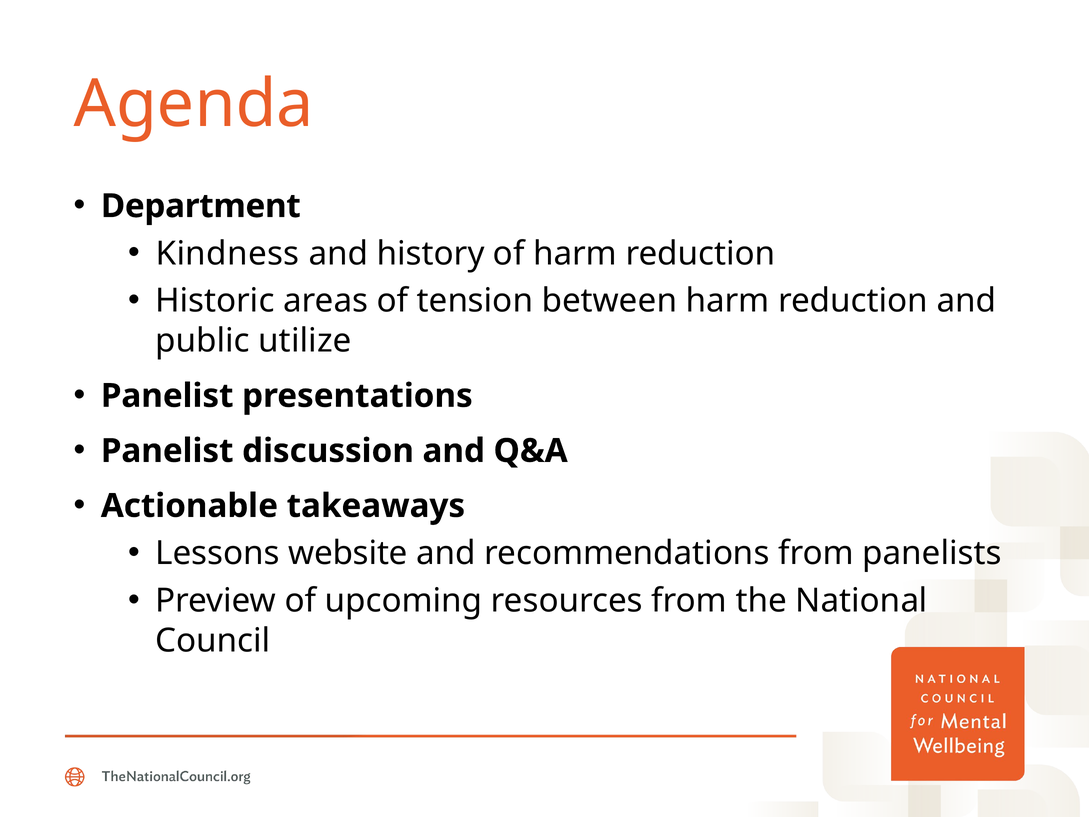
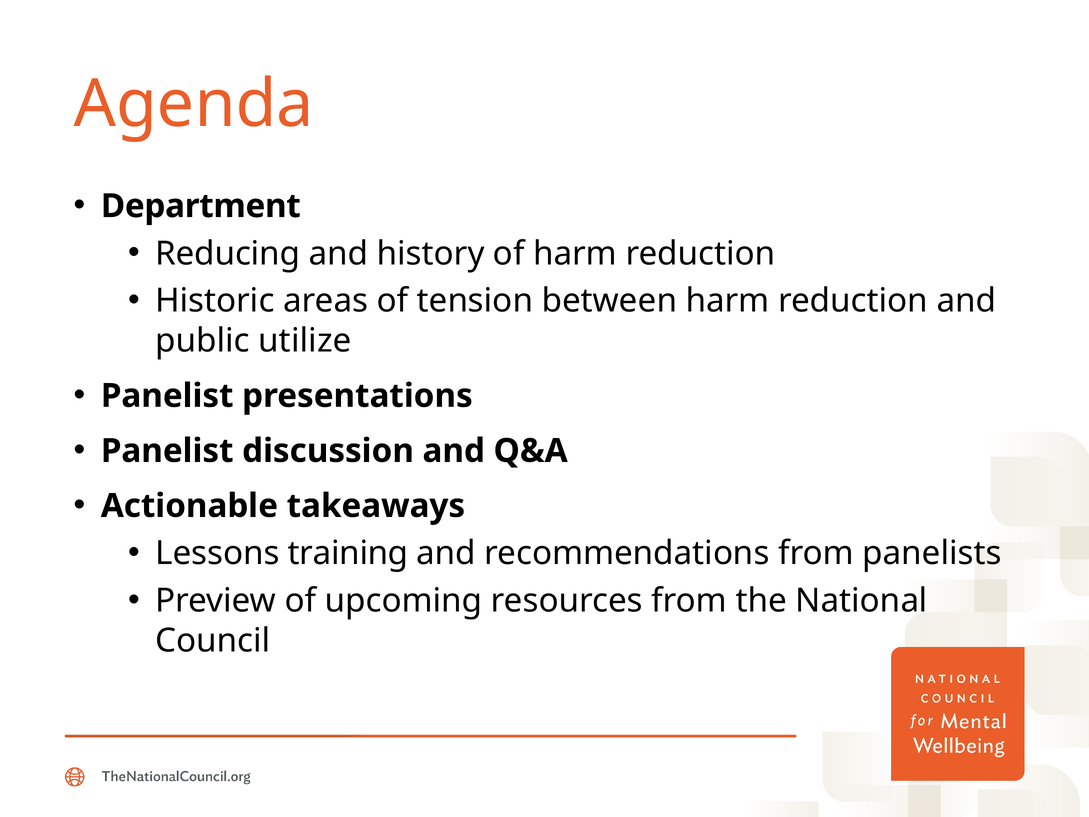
Kindness: Kindness -> Reducing
website: website -> training
